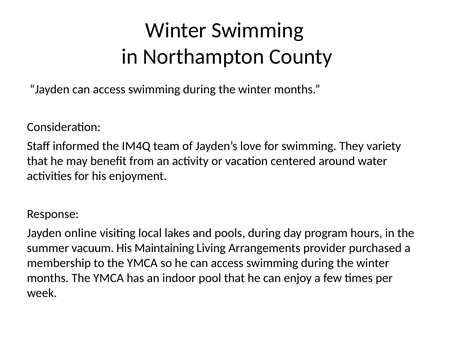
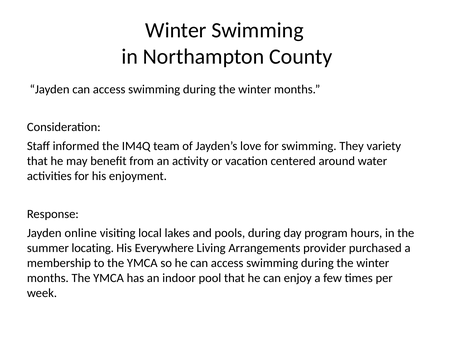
vacuum: vacuum -> locating
Maintaining: Maintaining -> Everywhere
